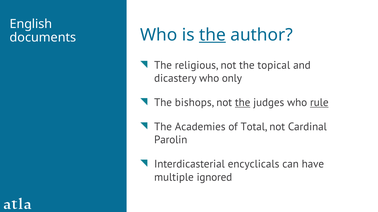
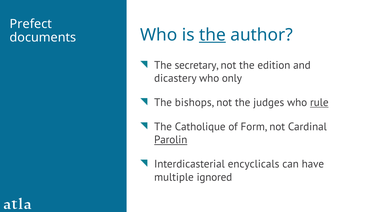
English: English -> Prefect
religious: religious -> secretary
topical: topical -> edition
the at (243, 103) underline: present -> none
Academies: Academies -> Catholique
Total: Total -> Form
Parolin underline: none -> present
